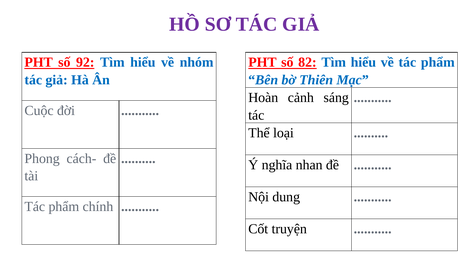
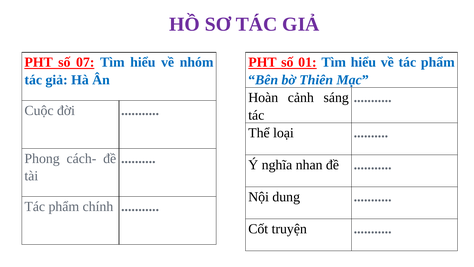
92: 92 -> 07
82: 82 -> 01
